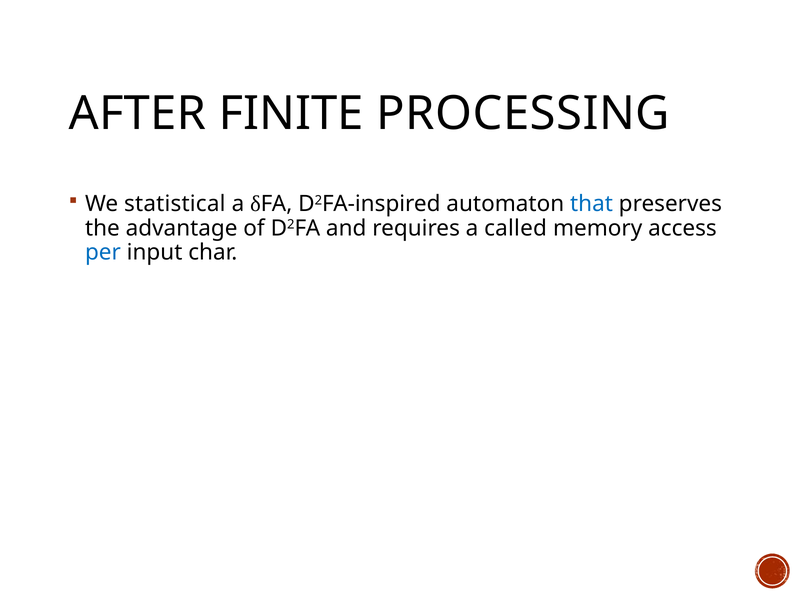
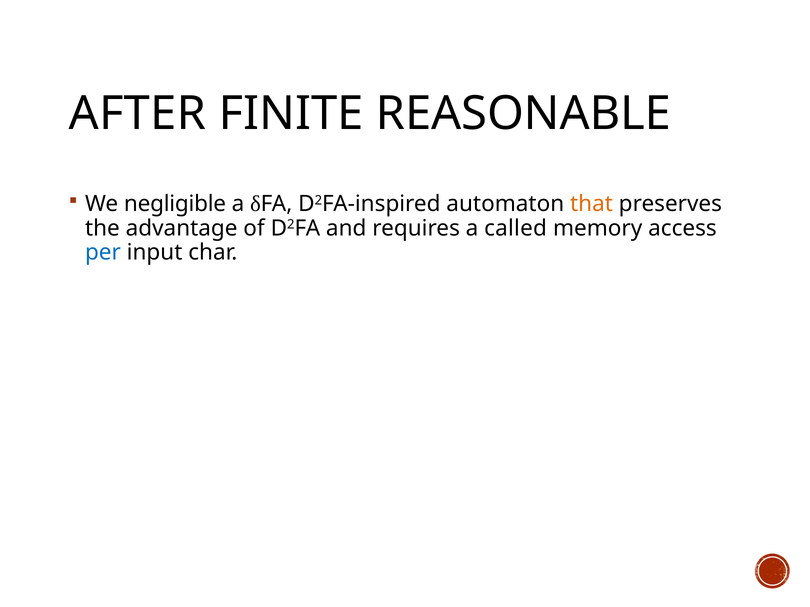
PROCESSING: PROCESSING -> REASONABLE
statistical: statistical -> negligible
that colour: blue -> orange
